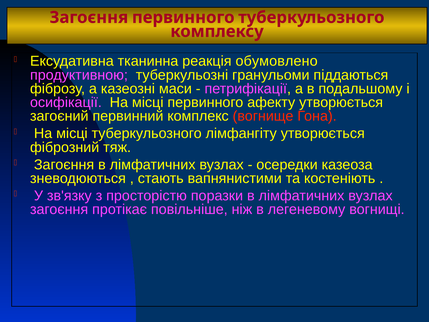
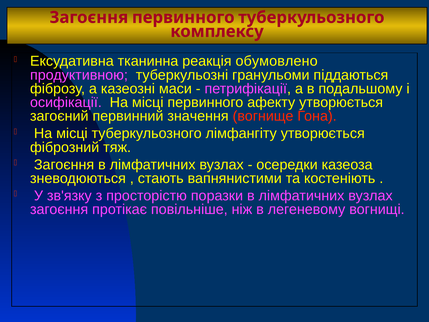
комплекс: комплекс -> значення
